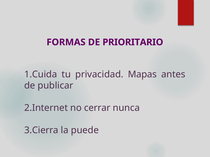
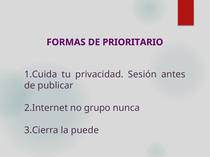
Mapas: Mapas -> Sesión
cerrar: cerrar -> grupo
